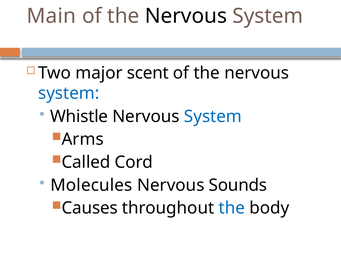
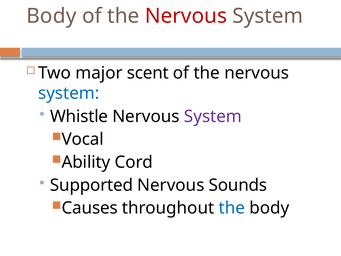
Main at (51, 16): Main -> Body
Nervous at (186, 16) colour: black -> red
System at (213, 116) colour: blue -> purple
Arms: Arms -> Vocal
Called: Called -> Ability
Molecules: Molecules -> Supported
